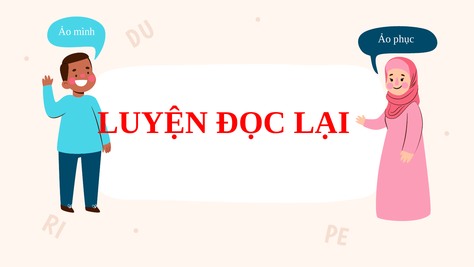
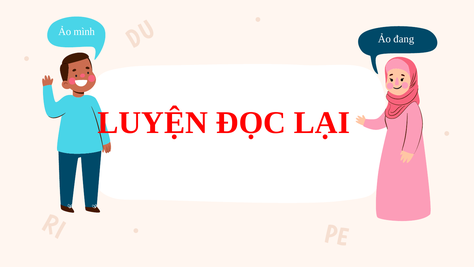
phục: phục -> đang
